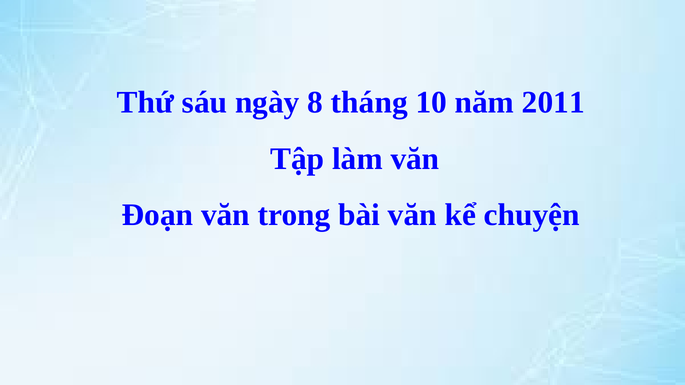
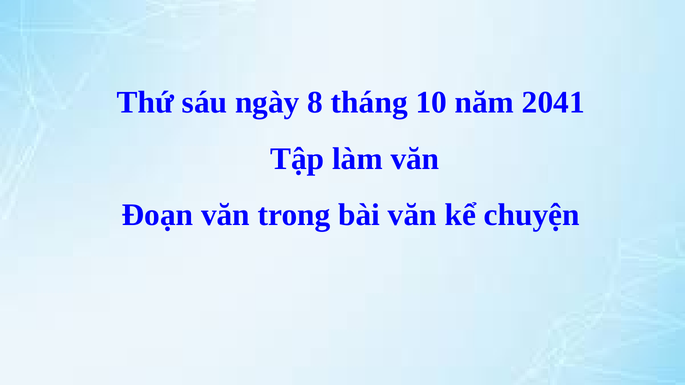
2011: 2011 -> 2041
